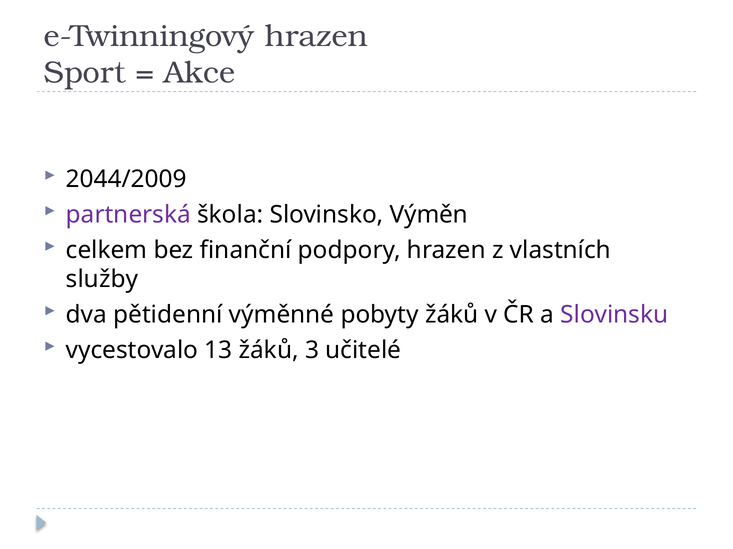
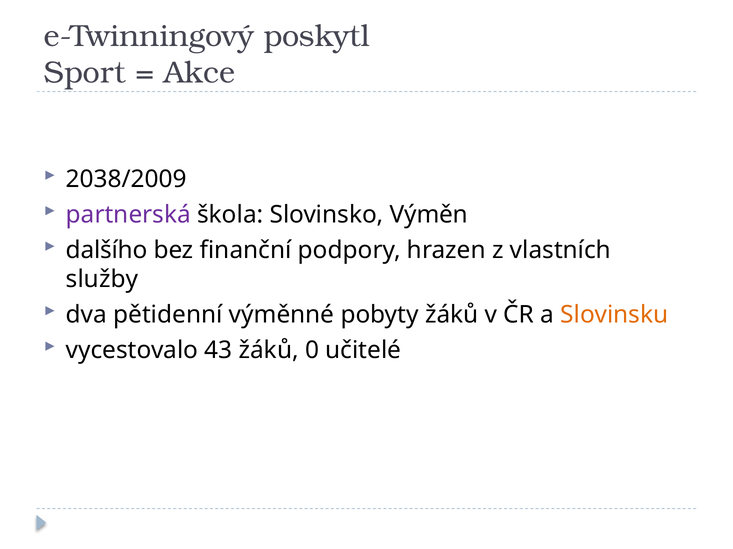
e-Twinningový hrazen: hrazen -> poskytl
2044/2009: 2044/2009 -> 2038/2009
celkem: celkem -> dalšího
Slovinsku colour: purple -> orange
13: 13 -> 43
3: 3 -> 0
